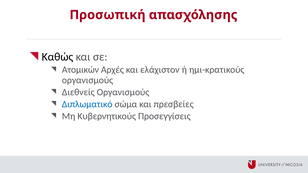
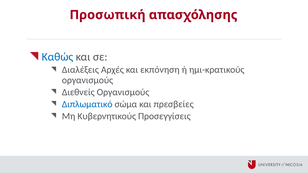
Καθώς colour: black -> blue
Ατομικών: Ατομικών -> Διαλέξεις
ελάχιστον: ελάχιστον -> εκπόνηση
